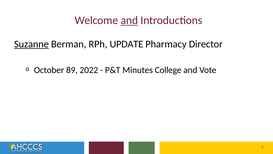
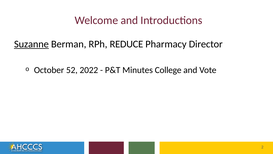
and at (129, 20) underline: present -> none
UPDATE: UPDATE -> REDUCE
89: 89 -> 52
